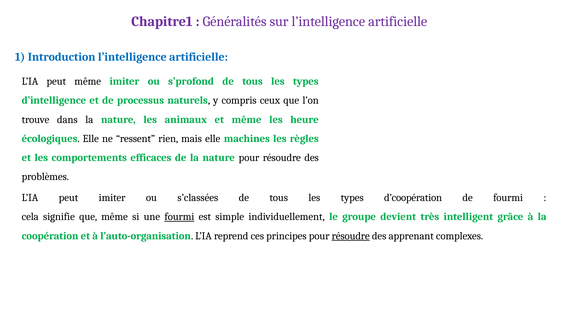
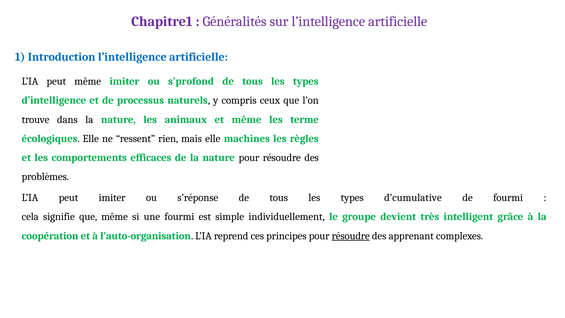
heure: heure -> terme
s’classées: s’classées -> s’réponse
d’coopération: d’coopération -> d’cumulative
fourmi at (179, 217) underline: present -> none
